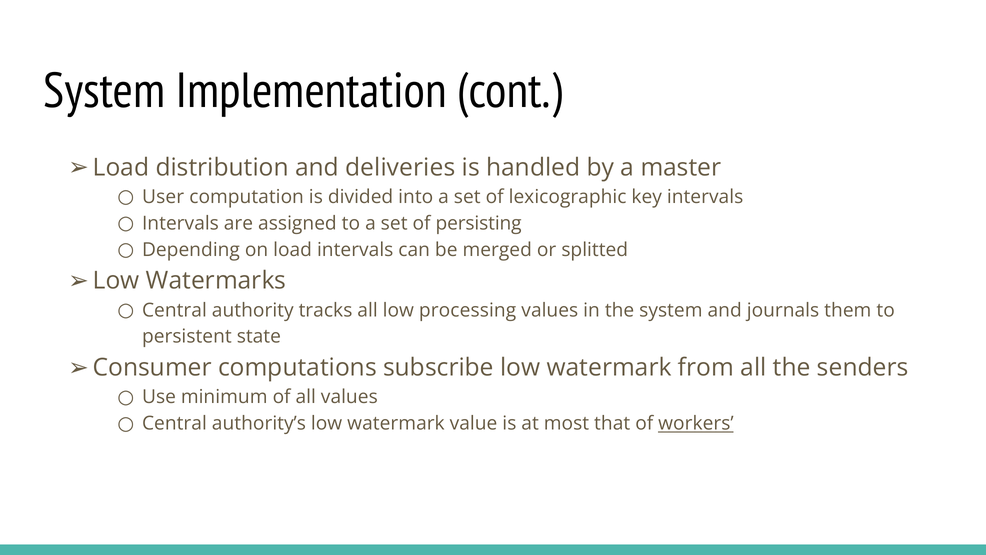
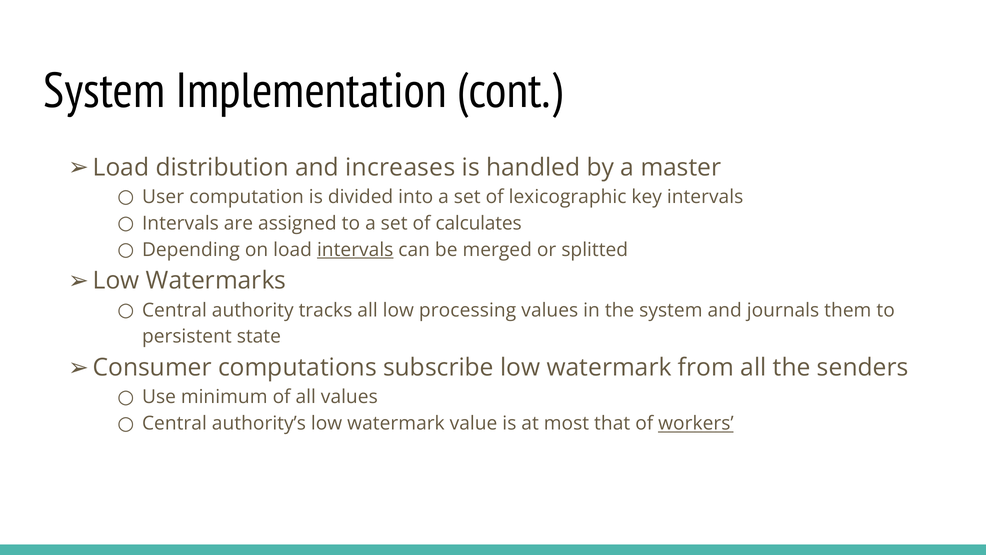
deliveries: deliveries -> increases
persisting: persisting -> calculates
intervals at (355, 250) underline: none -> present
